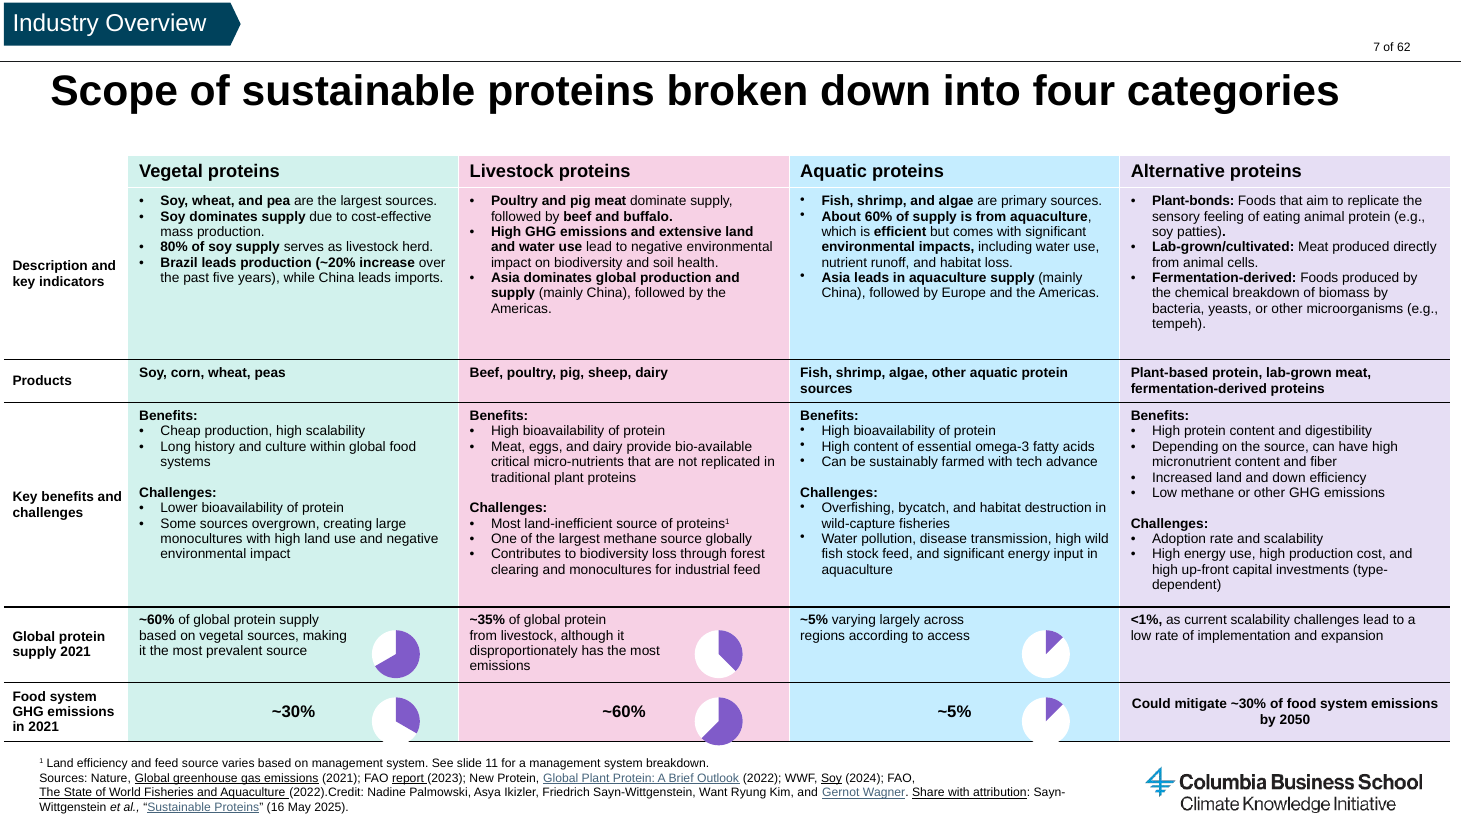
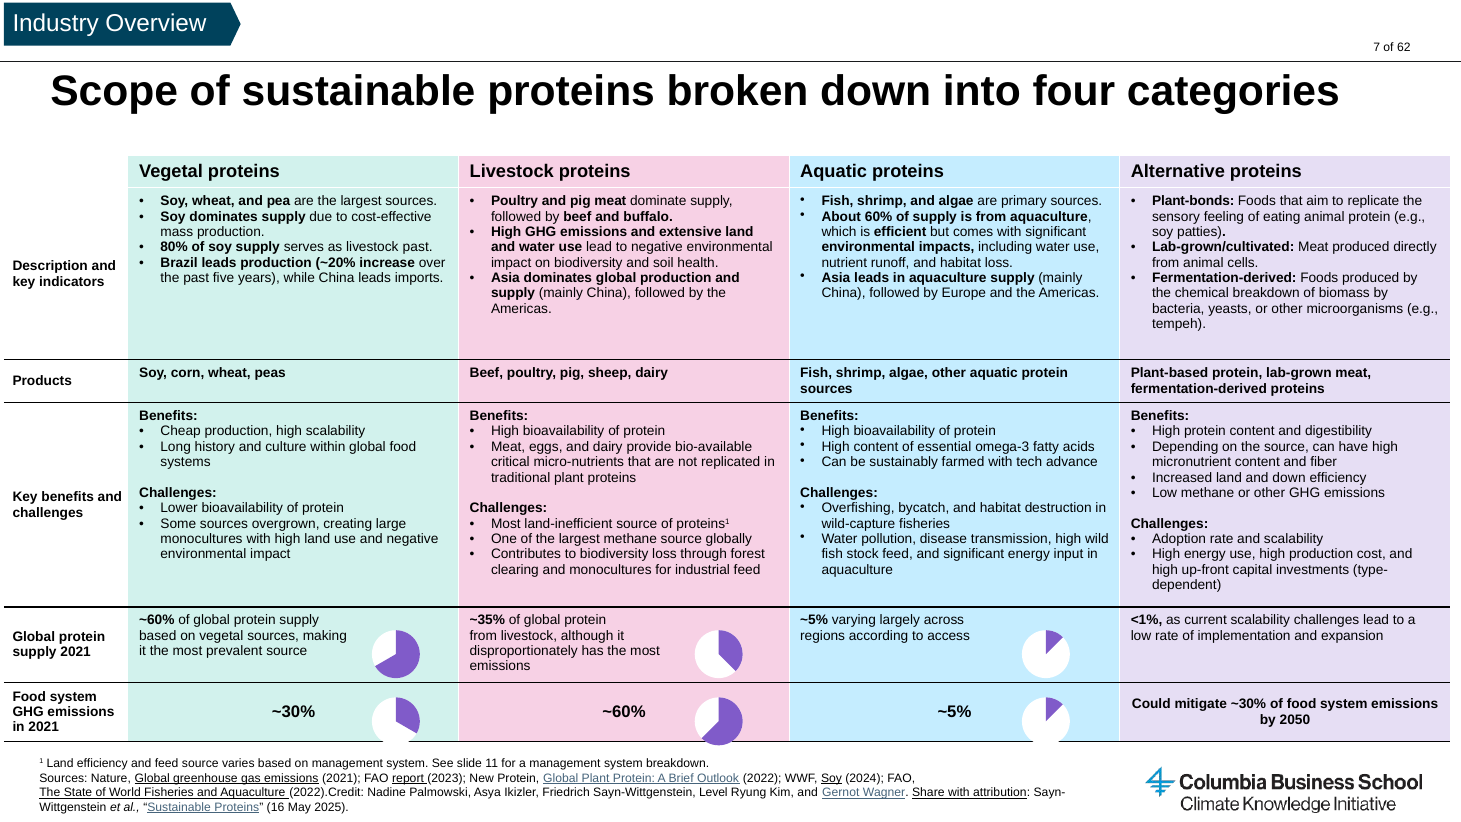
livestock herd: herd -> past
Want: Want -> Level
